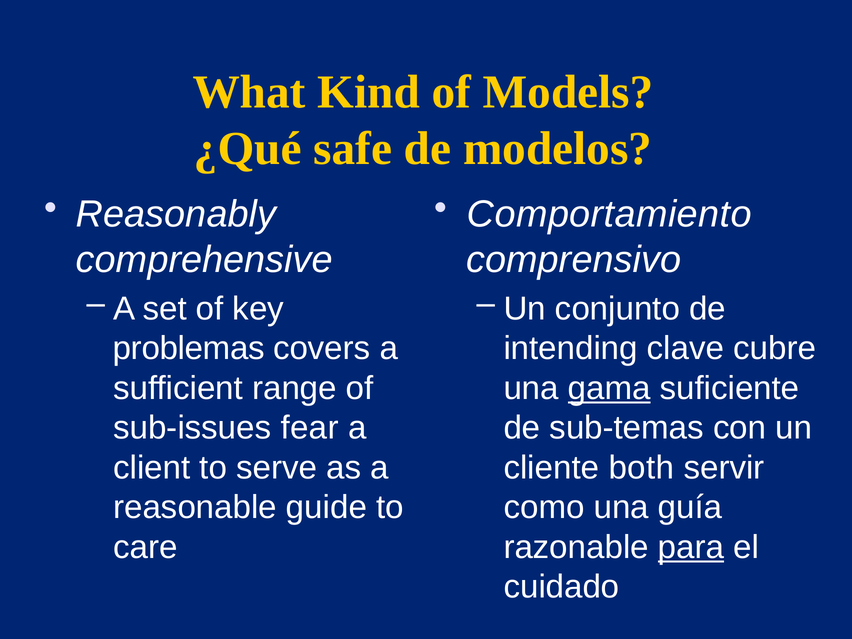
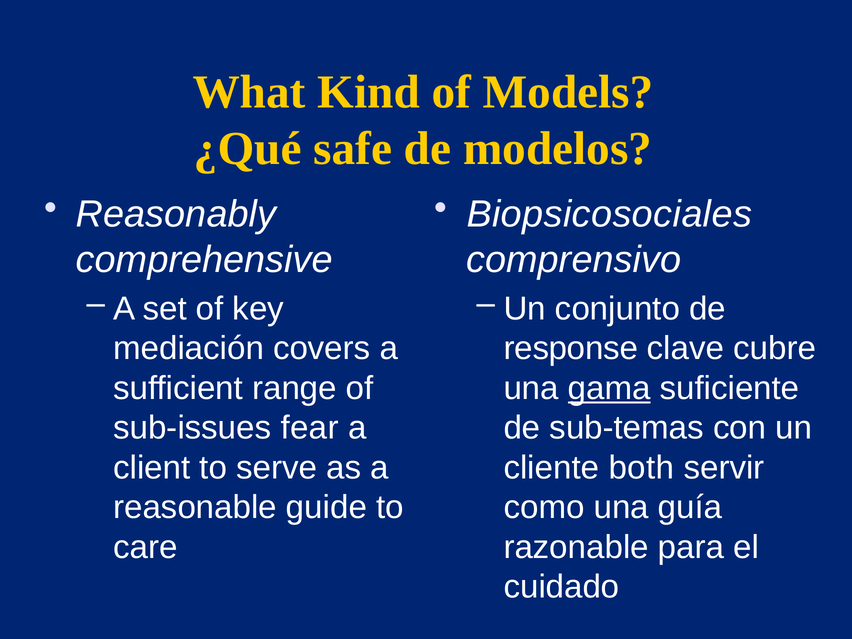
Comportamiento: Comportamiento -> Biopsicosociales
intending: intending -> response
problemas: problemas -> mediación
para underline: present -> none
